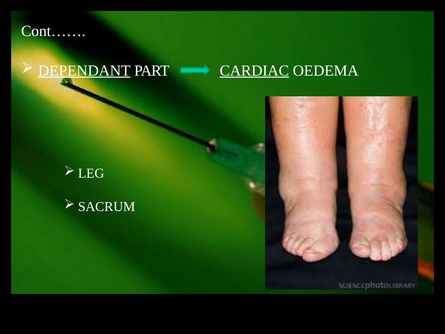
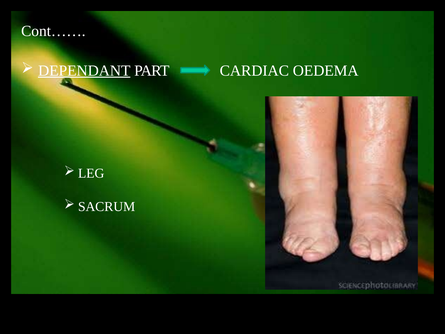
CARDIAC underline: present -> none
